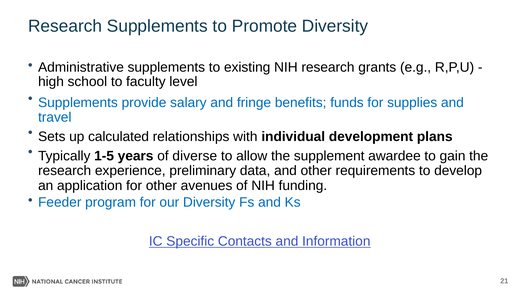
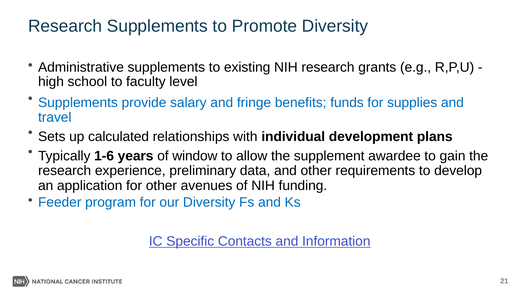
1-5: 1-5 -> 1-6
diverse: diverse -> window
